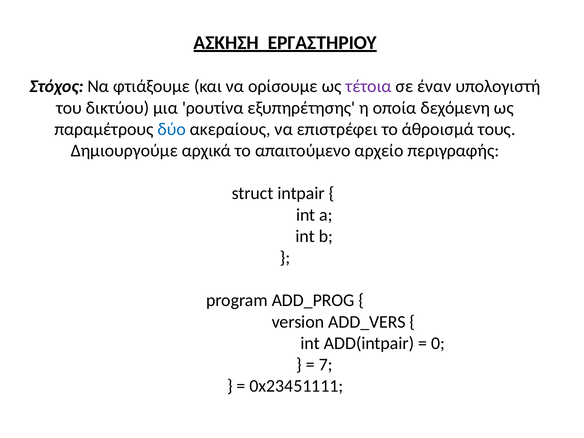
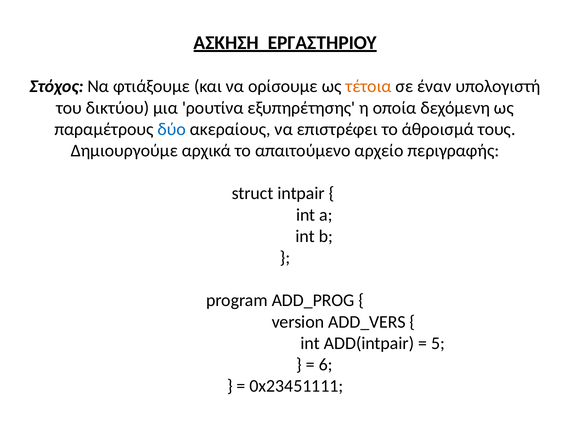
τέτοια colour: purple -> orange
0: 0 -> 5
7: 7 -> 6
